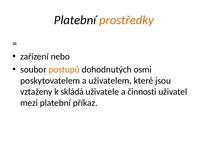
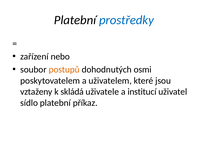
prostředky colour: orange -> blue
činnosti: činnosti -> institucí
mezi: mezi -> sídlo
